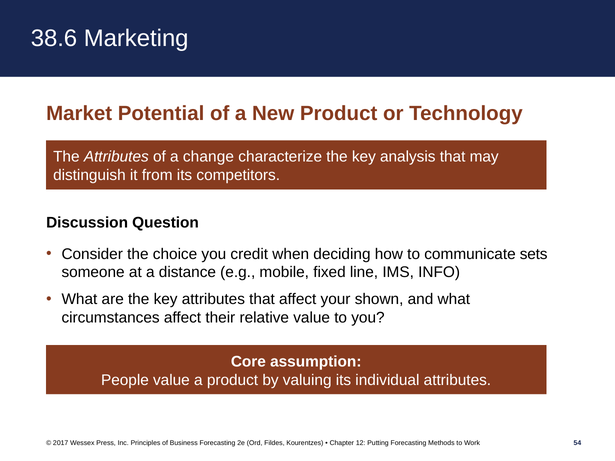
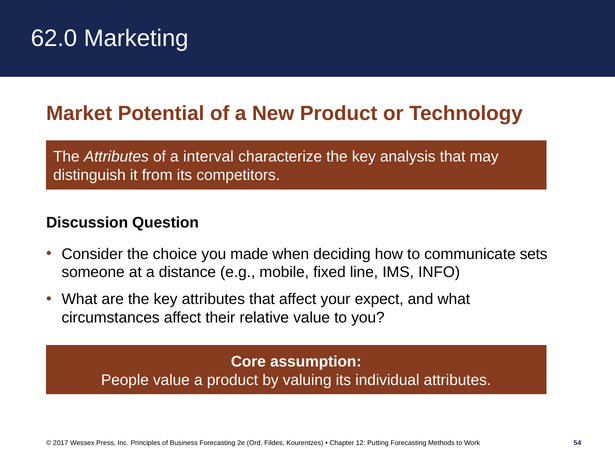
38.6: 38.6 -> 62.0
change: change -> interval
credit: credit -> made
shown: shown -> expect
